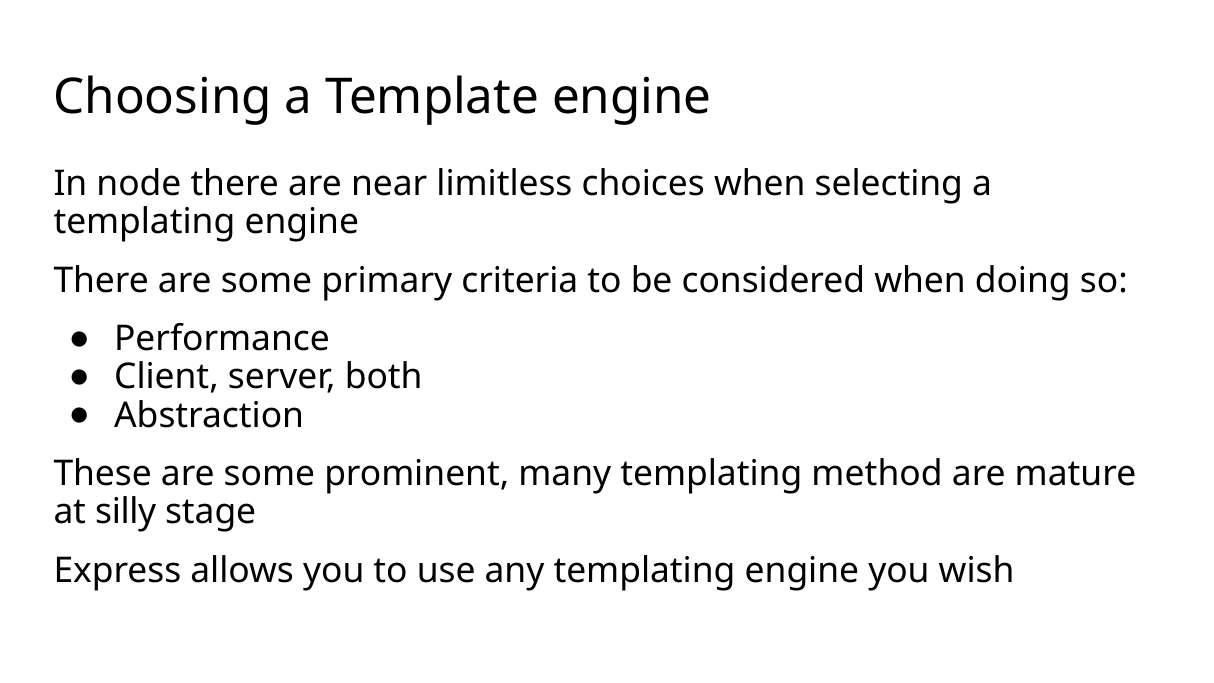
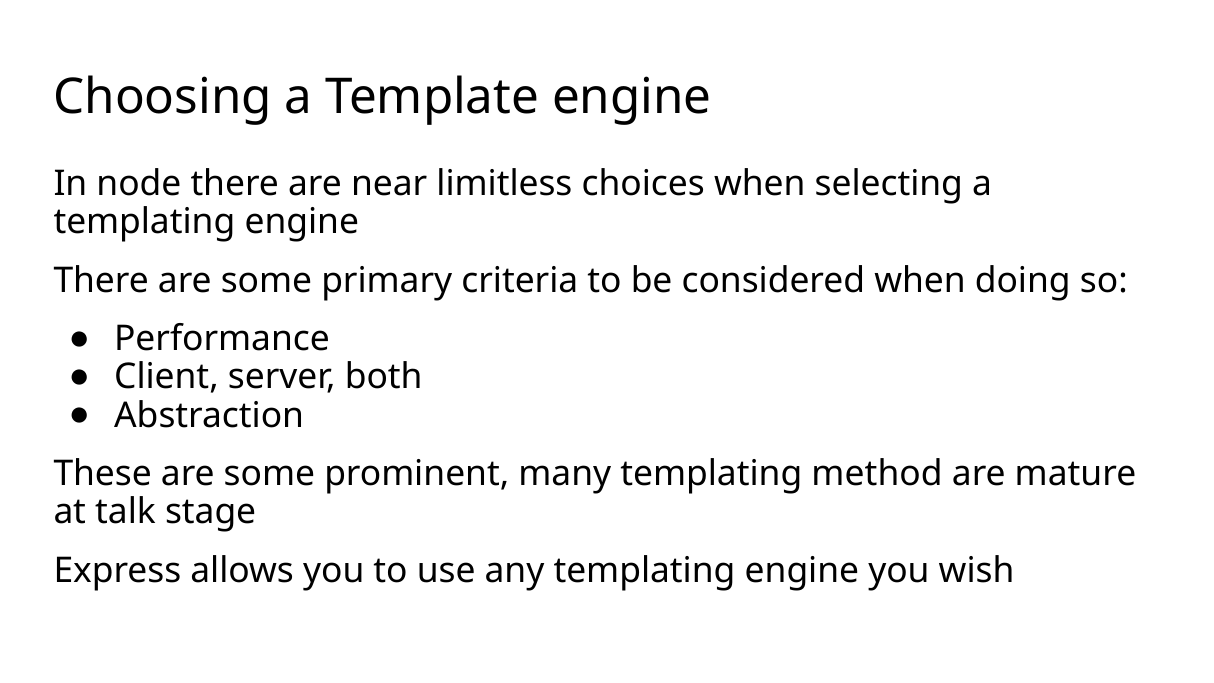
silly: silly -> talk
